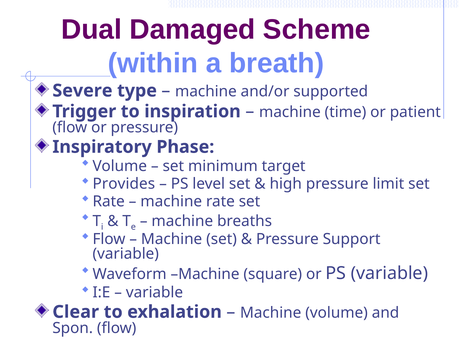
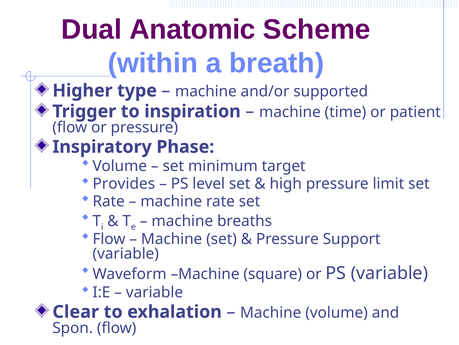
Damaged: Damaged -> Anatomic
Severe: Severe -> Higher
